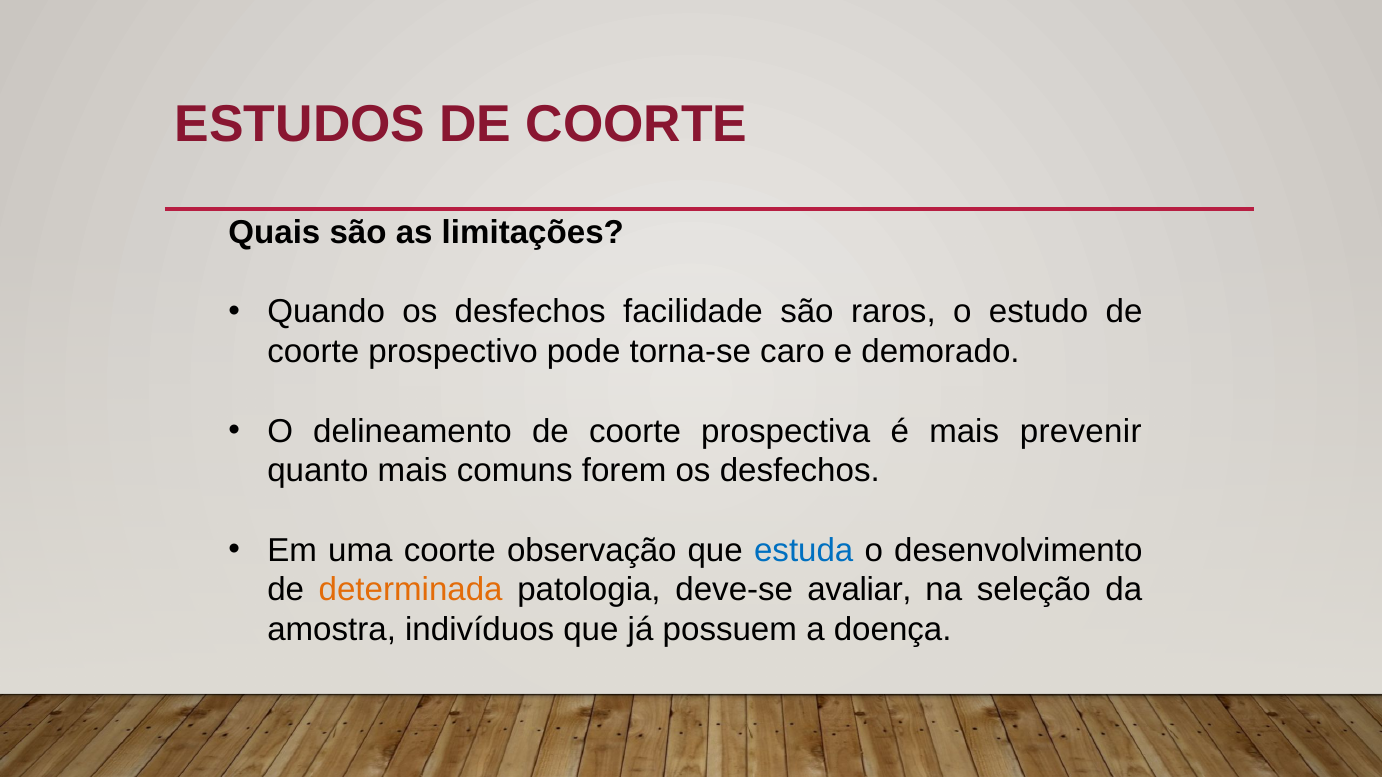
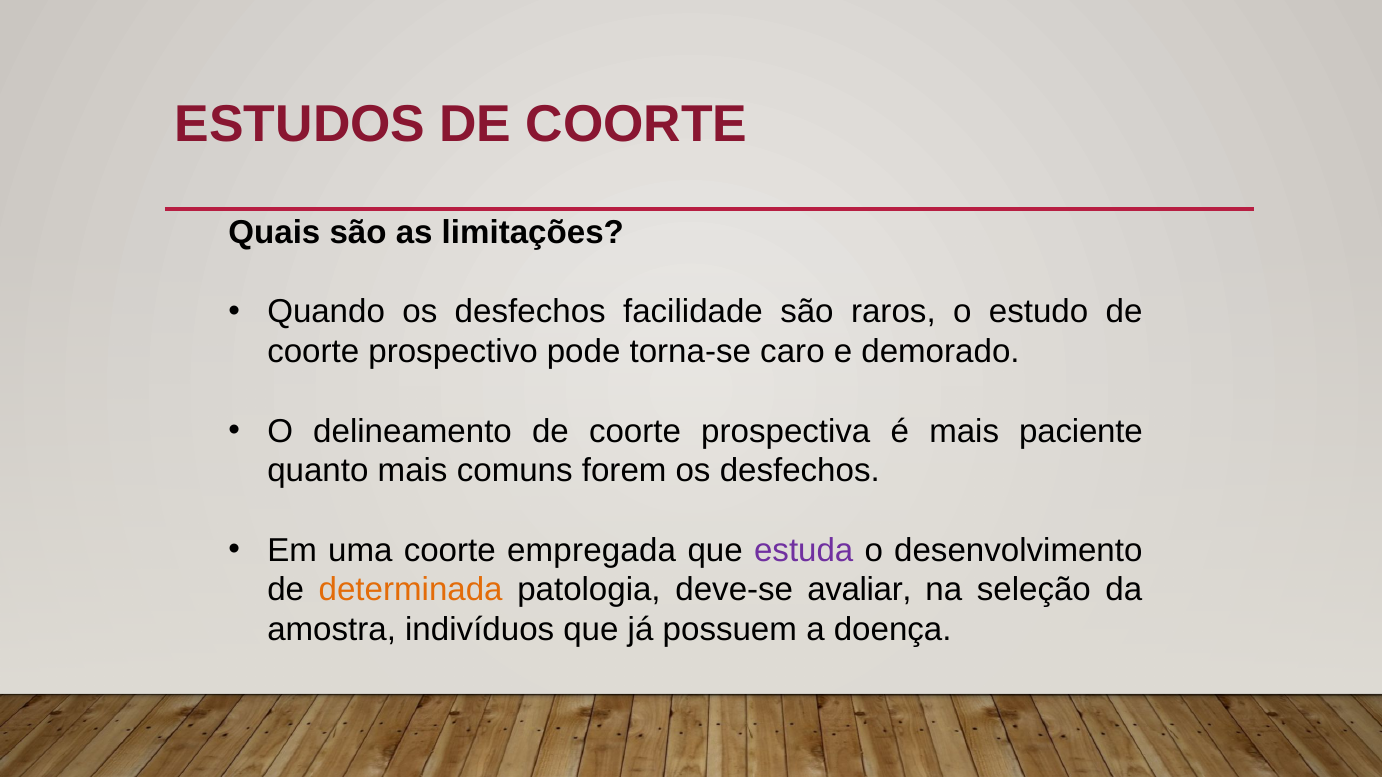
prevenir: prevenir -> paciente
observação: observação -> empregada
estuda colour: blue -> purple
